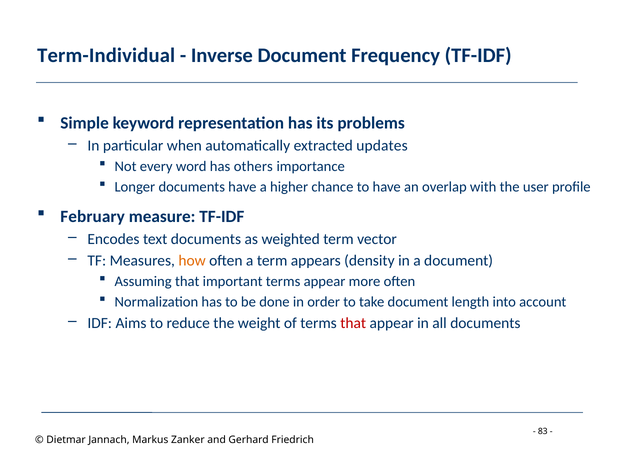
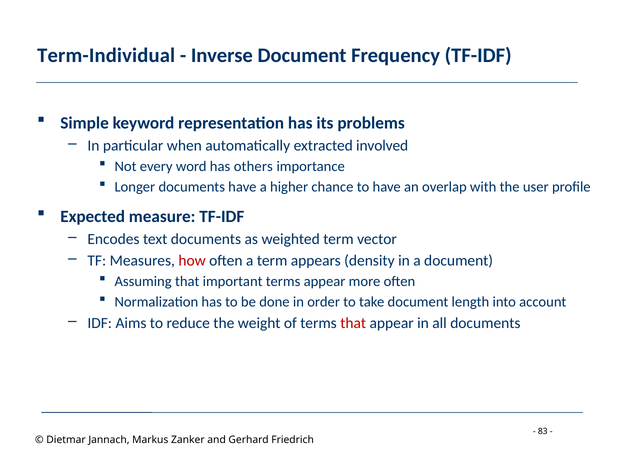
updates: updates -> involved
February: February -> Expected
how colour: orange -> red
